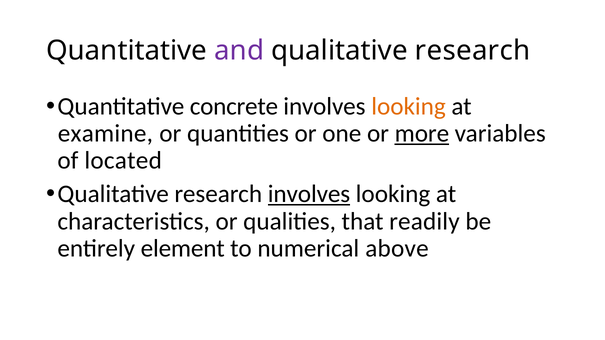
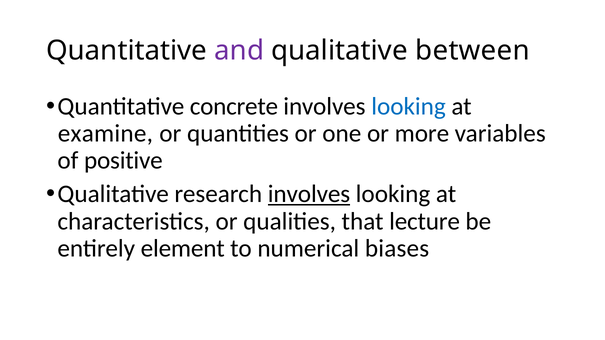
research at (473, 51): research -> between
looking at (409, 106) colour: orange -> blue
more underline: present -> none
located: located -> positive
readily: readily -> lecture
above: above -> biases
